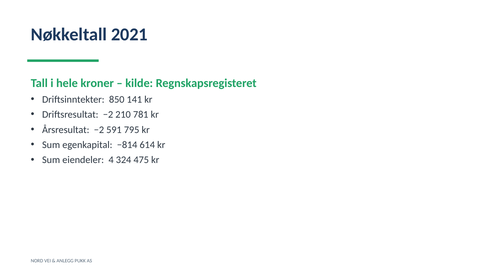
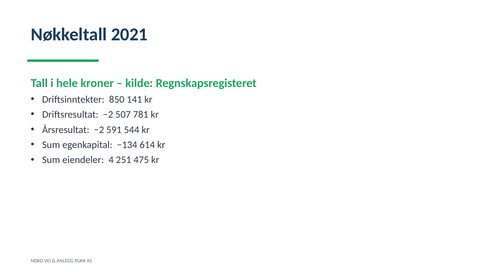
210: 210 -> 507
795: 795 -> 544
−814: −814 -> −134
324: 324 -> 251
